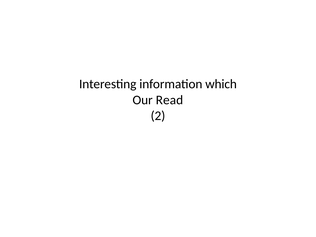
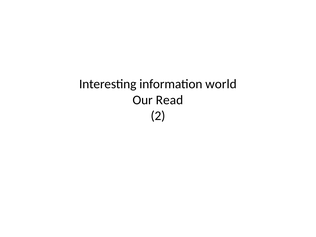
which: which -> world
